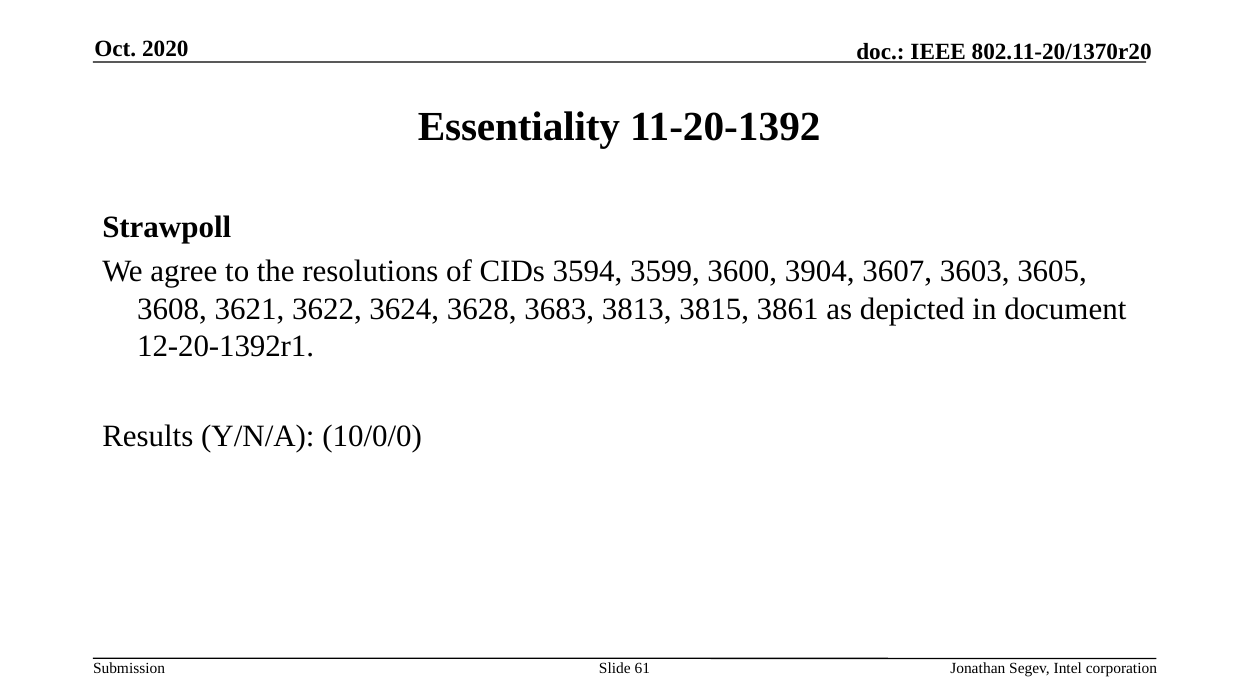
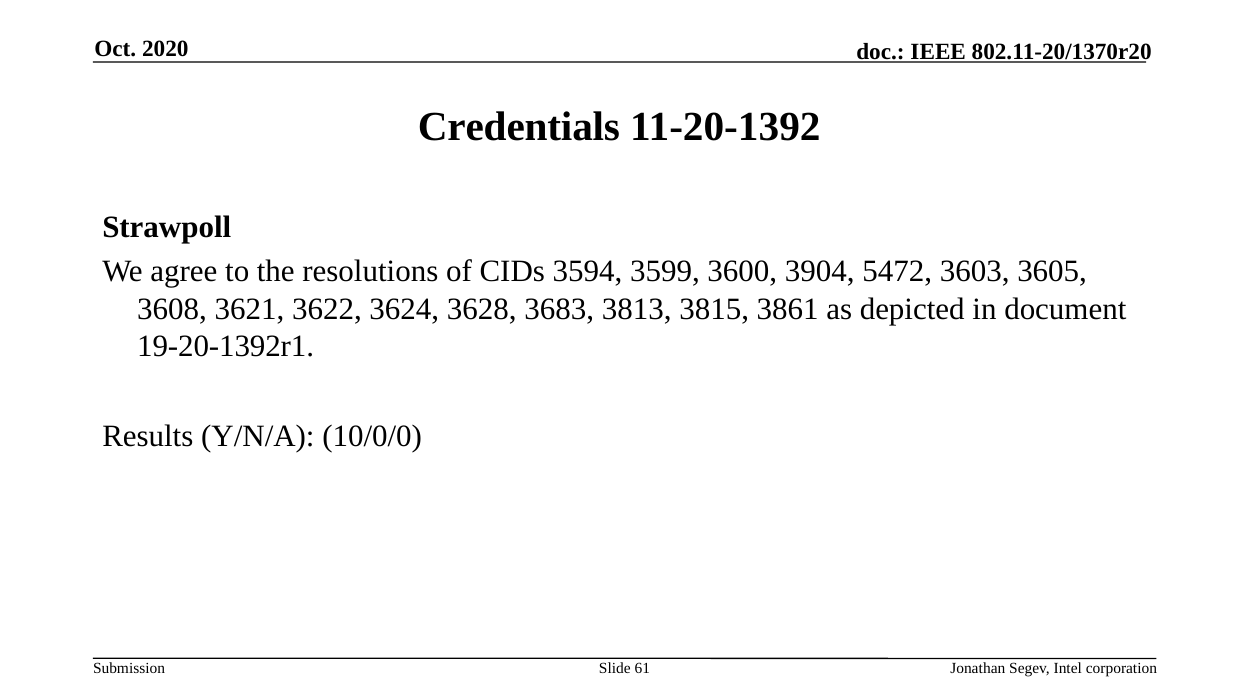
Essentiality: Essentiality -> Credentials
3607: 3607 -> 5472
12-20-1392r1: 12-20-1392r1 -> 19-20-1392r1
